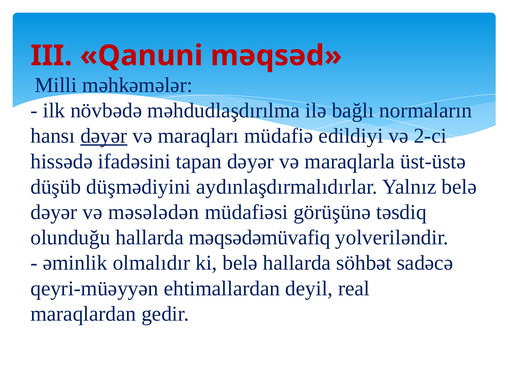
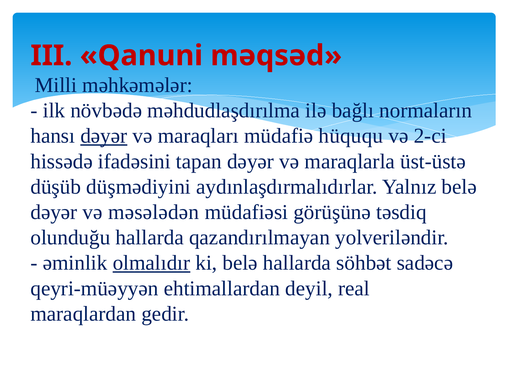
edildiyi: edildiyi -> hüququ
məqsədəmüvafiq: məqsədəmüvafiq -> qazandırılmayan
olmalıdır underline: none -> present
